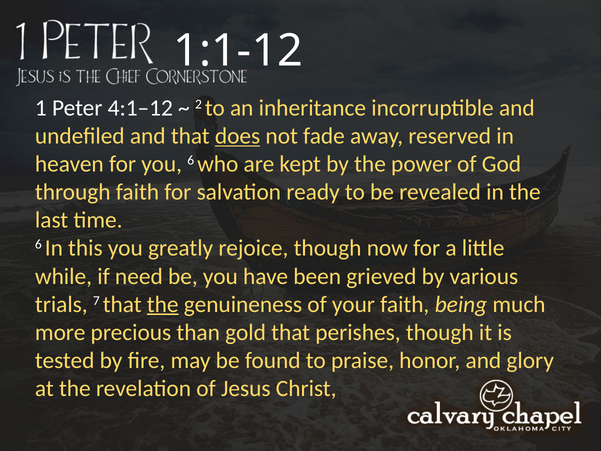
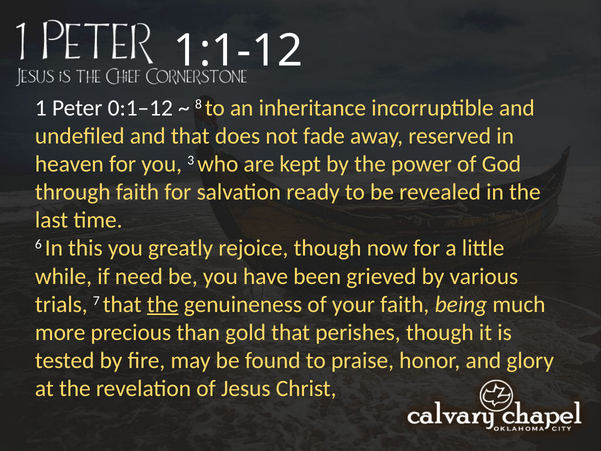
4:1–12: 4:1–12 -> 0:1–12
2: 2 -> 8
does underline: present -> none
you 6: 6 -> 3
